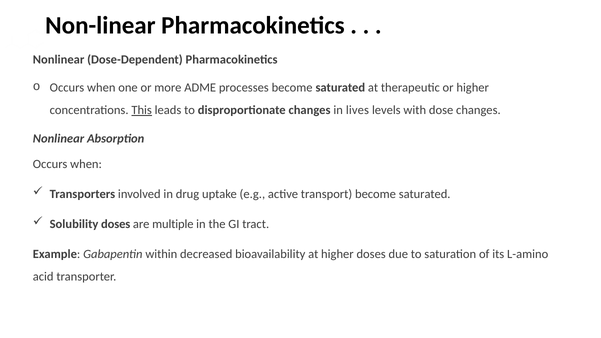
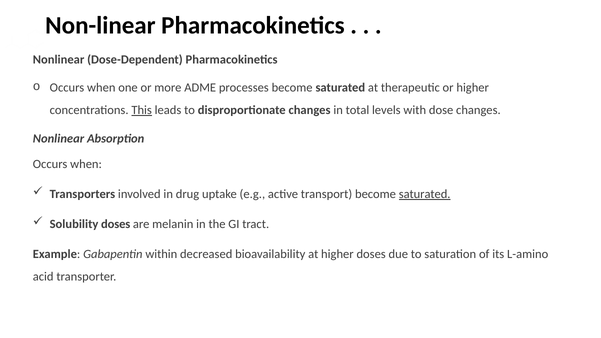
lives: lives -> total
saturated at (425, 194) underline: none -> present
multiple: multiple -> melanin
